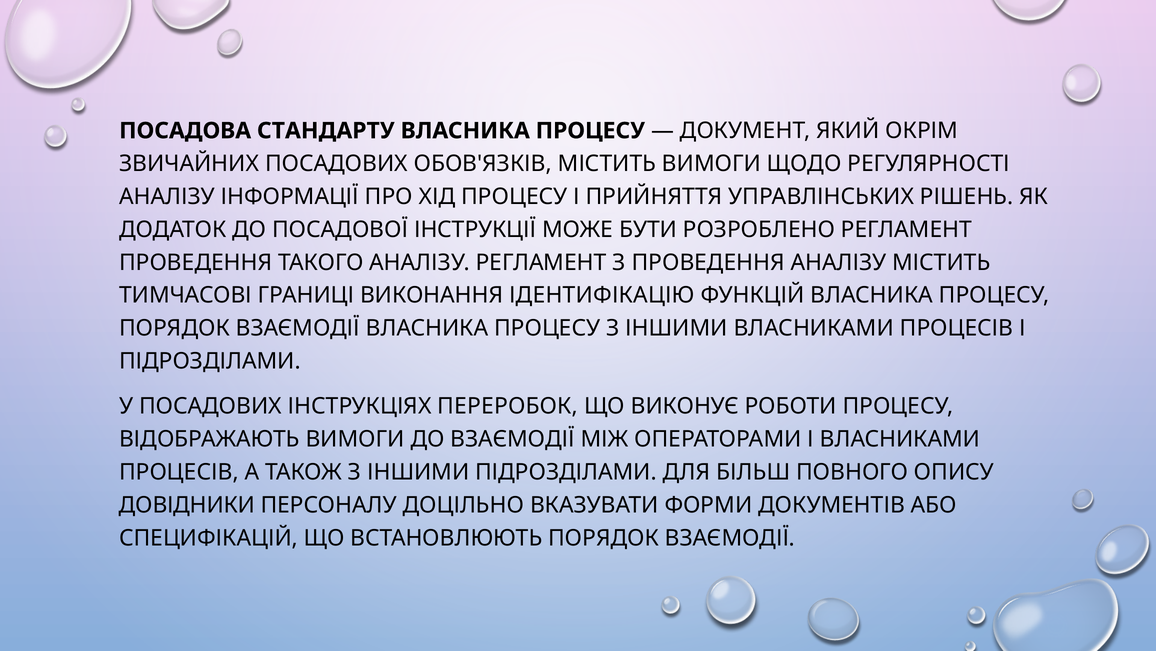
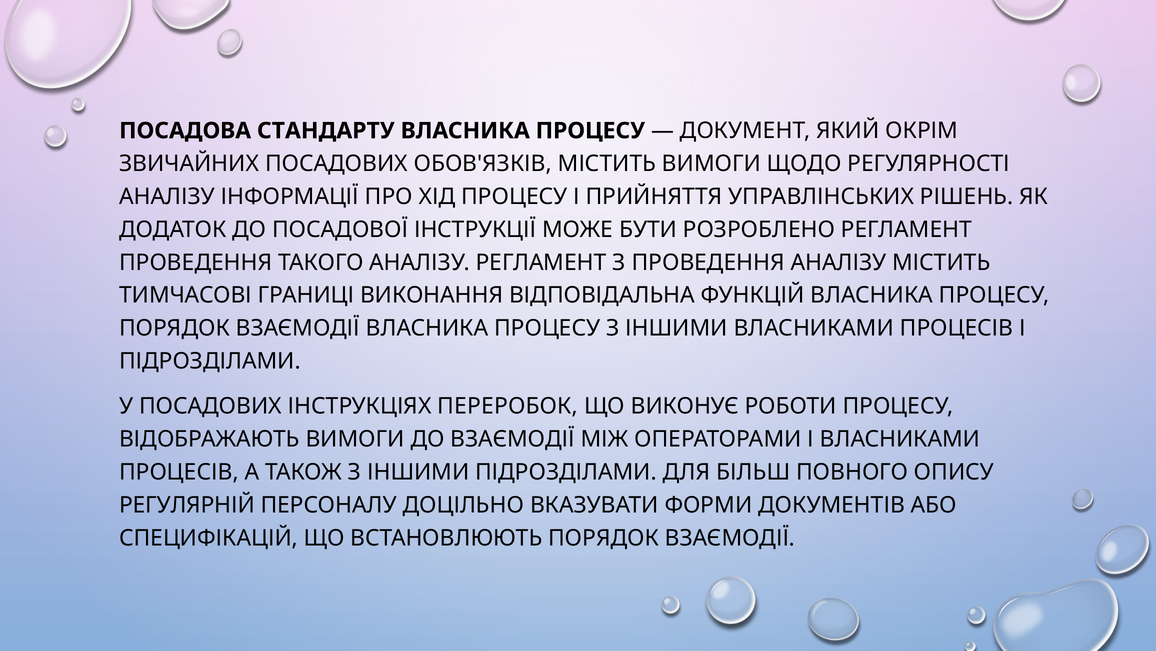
ІДЕНТИФІКАЦІЮ: ІДЕНТИФІКАЦІЮ -> ВІДПОВІДАЛЬНА
ДОВІДНИКИ: ДОВІДНИКИ -> РЕГУЛЯРНІЙ
